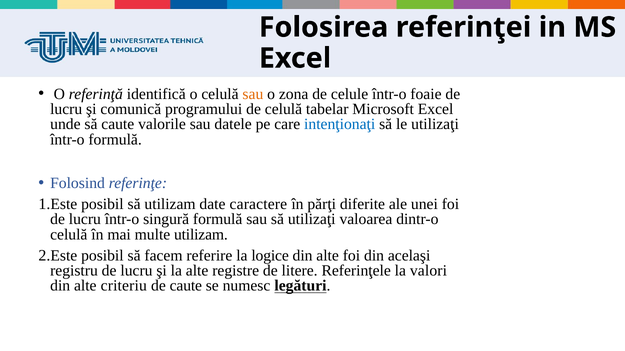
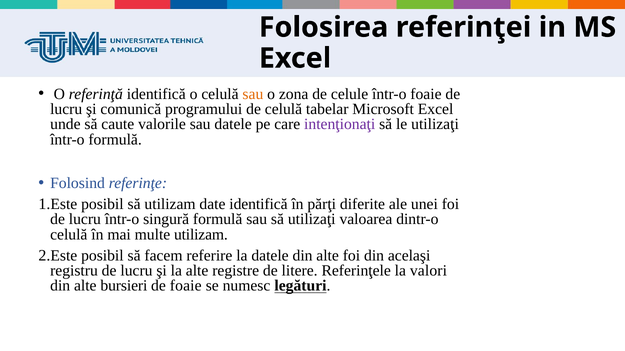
intenţionaţi colour: blue -> purple
date caractere: caractere -> identifică
la logice: logice -> datele
criteriu: criteriu -> bursieri
de caute: caute -> foaie
